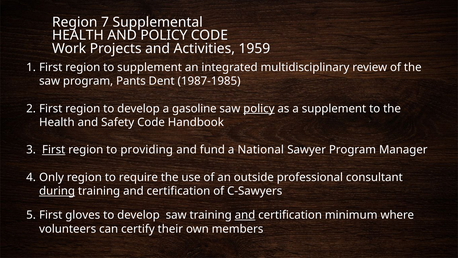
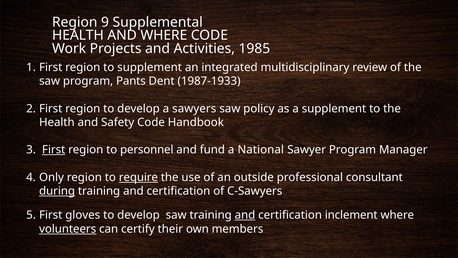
7: 7 -> 9
AND POLICY: POLICY -> WHERE
1959: 1959 -> 1985
1987-1985: 1987-1985 -> 1987-1933
gasoline: gasoline -> sawyers
policy at (259, 108) underline: present -> none
providing: providing -> personnel
require underline: none -> present
minimum: minimum -> inclement
volunteers underline: none -> present
